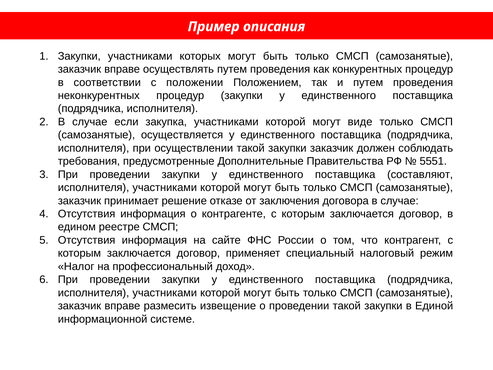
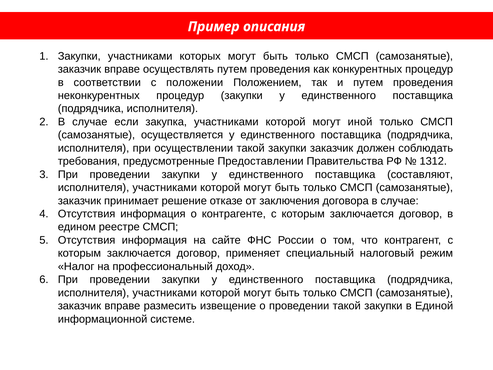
виде: виде -> иной
Дополнительные: Дополнительные -> Предоставлении
5551: 5551 -> 1312
